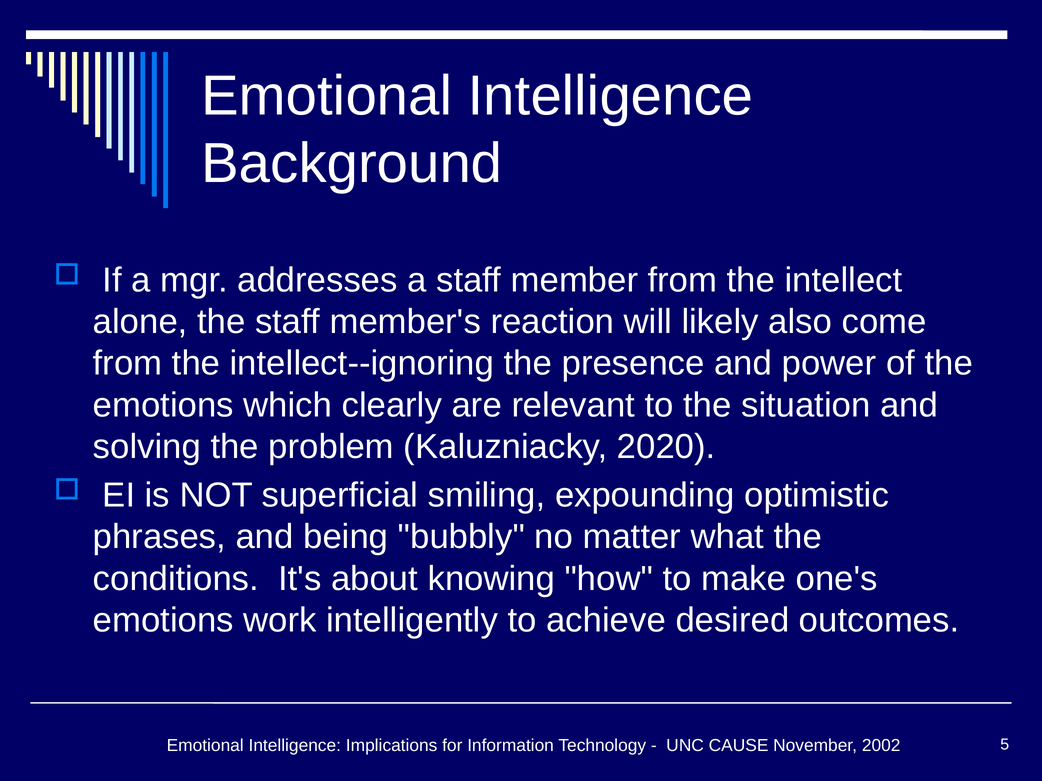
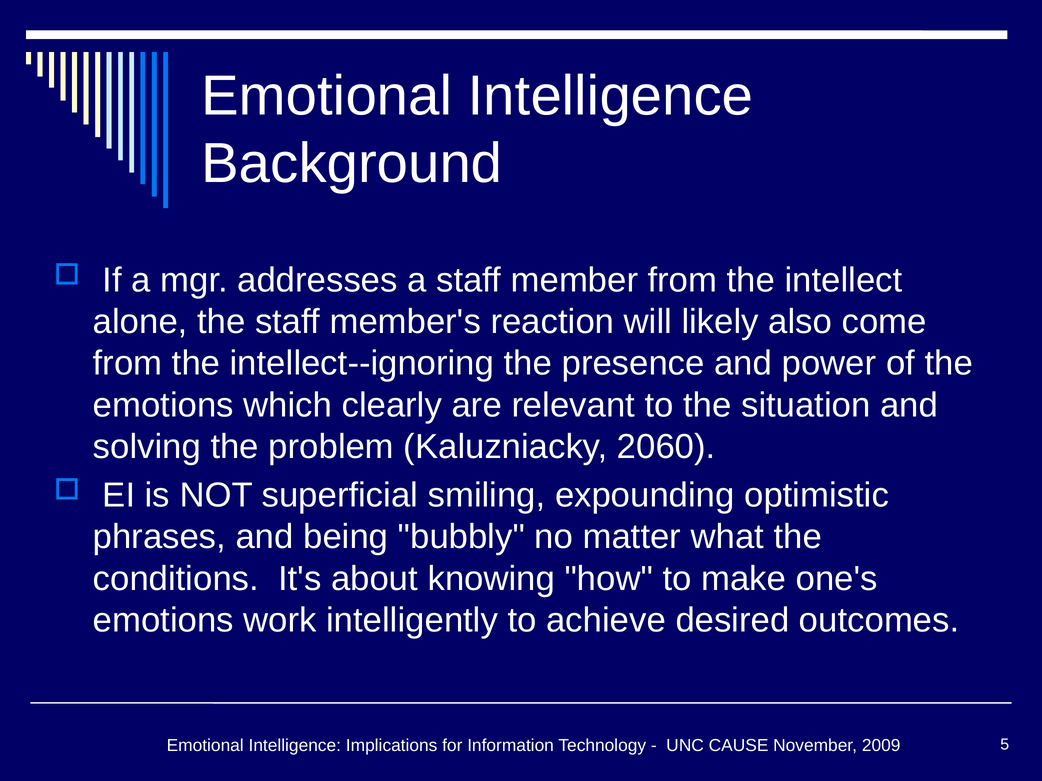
2020: 2020 -> 2060
2002: 2002 -> 2009
